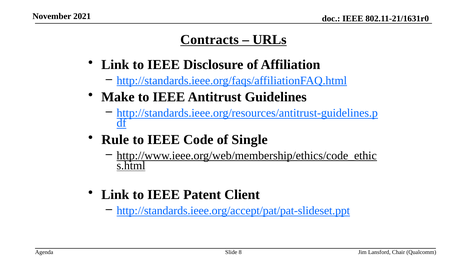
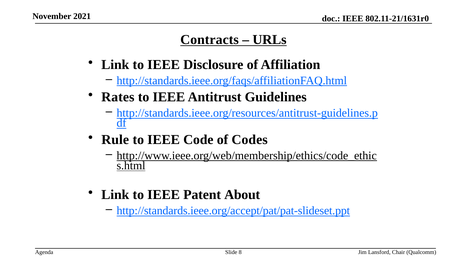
Make: Make -> Rates
Single: Single -> Codes
Client: Client -> About
